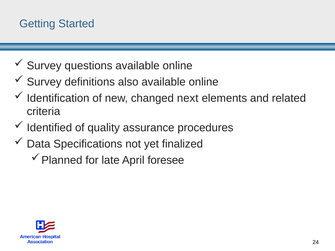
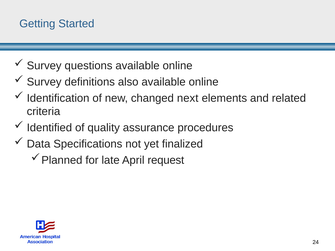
foresee: foresee -> request
